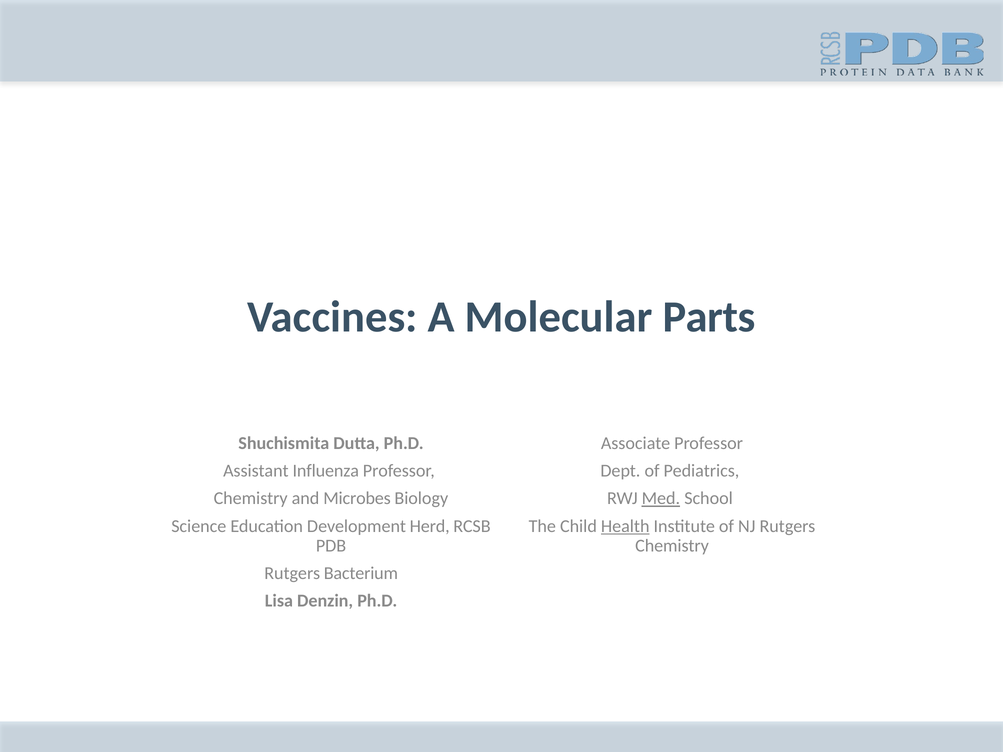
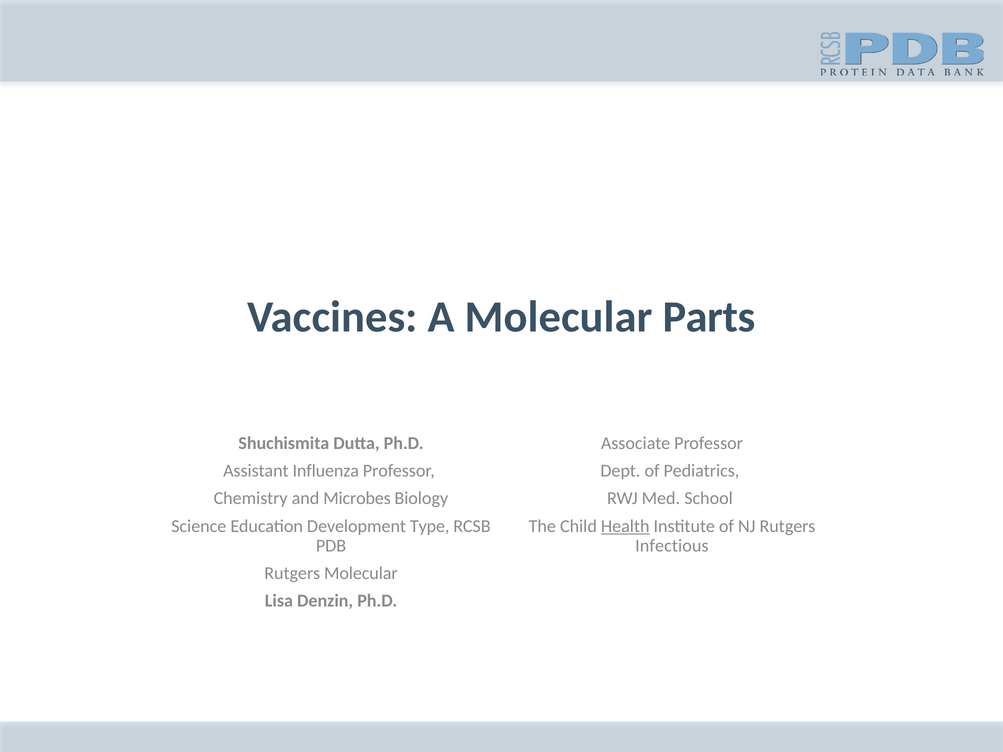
Med underline: present -> none
Herd: Herd -> Type
Chemistry at (672, 546): Chemistry -> Infectious
Rutgers Bacterium: Bacterium -> Molecular
